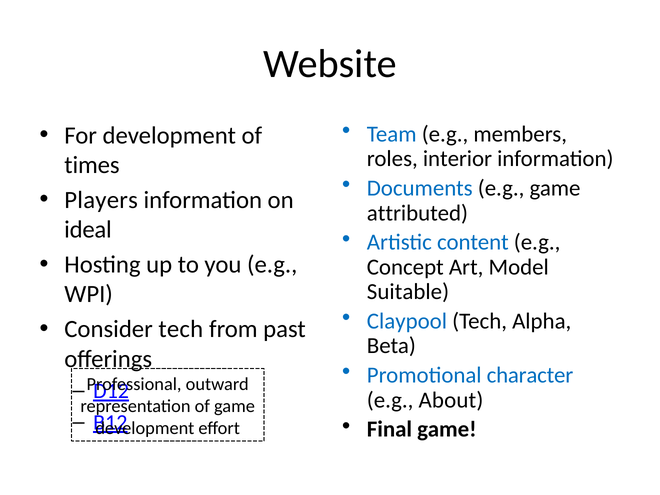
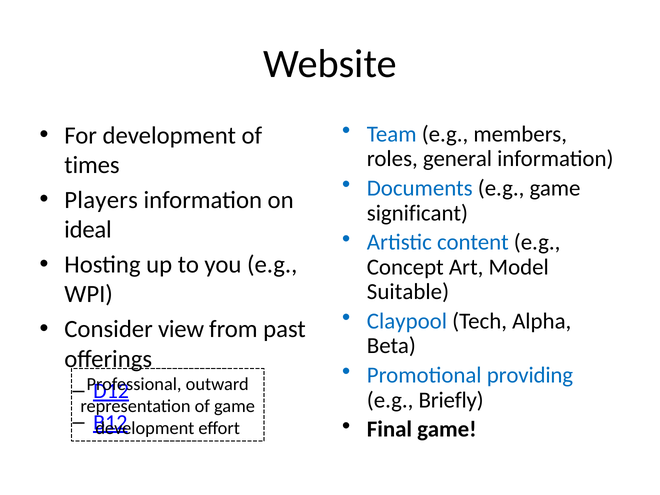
interior: interior -> general
attributed: attributed -> significant
Consider tech: tech -> view
character: character -> providing
About: About -> Briefly
